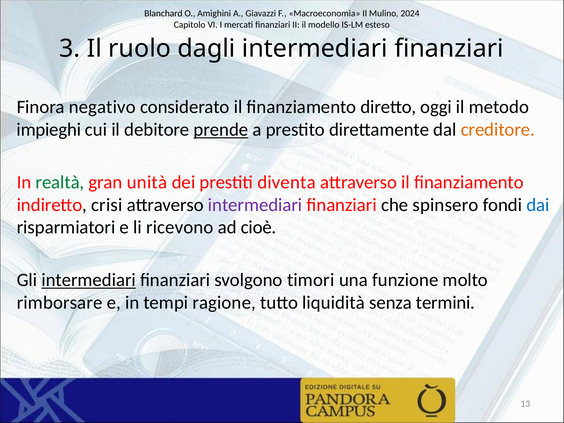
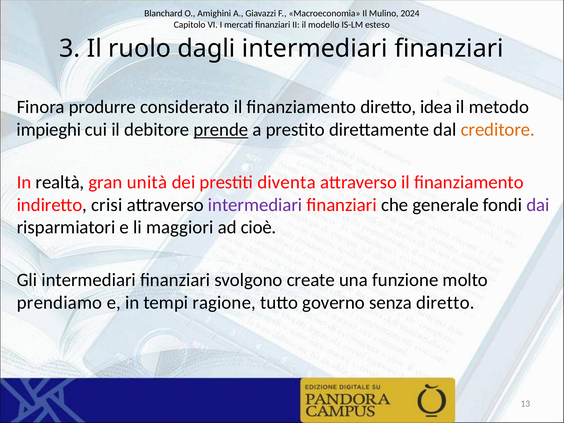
negativo: negativo -> produrre
oggi: oggi -> idea
realtà colour: green -> black
spinsero: spinsero -> generale
dai colour: blue -> purple
ricevono: ricevono -> maggiori
intermediari at (89, 280) underline: present -> none
timori: timori -> create
rimborsare: rimborsare -> prendiamo
liquidità: liquidità -> governo
senza termini: termini -> diretto
